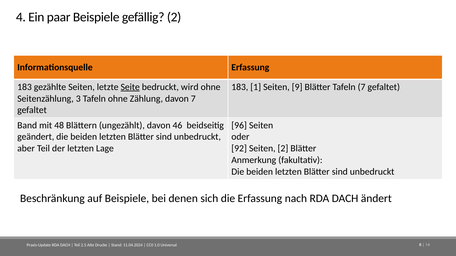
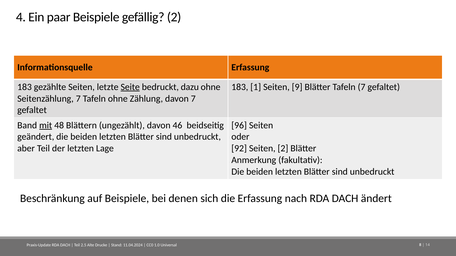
wird: wird -> dazu
Seitenzählung 3: 3 -> 7
mit underline: none -> present
